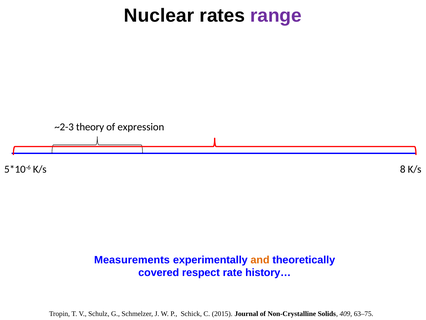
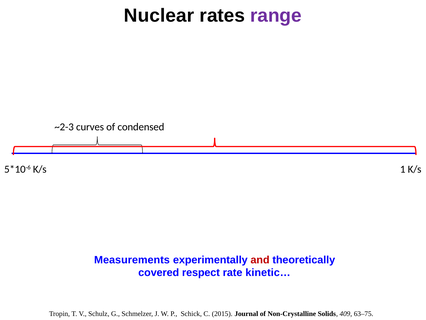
theory: theory -> curves
expression: expression -> condensed
8: 8 -> 1
and colour: orange -> red
history…: history… -> kinetic…
